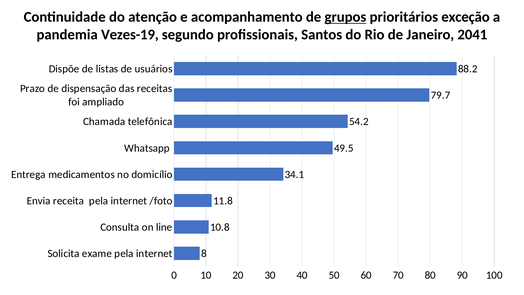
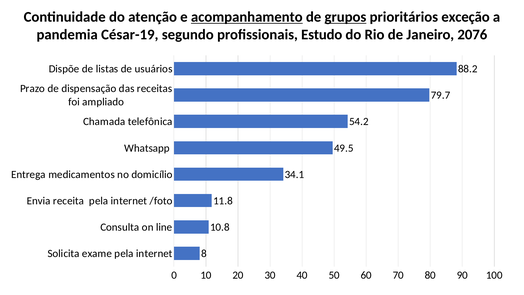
acompanhamento underline: none -> present
Vezes-19: Vezes-19 -> César-19
Santos: Santos -> Estudo
2041: 2041 -> 2076
